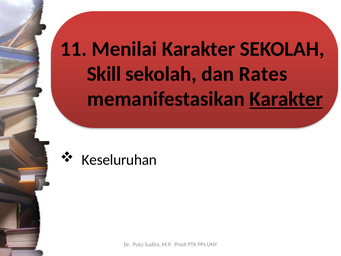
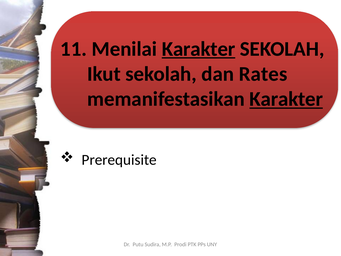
Karakter at (199, 49) underline: none -> present
Skill: Skill -> Ikut
Keseluruhan: Keseluruhan -> Prerequisite
